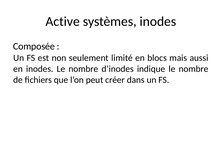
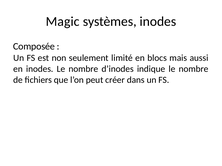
Active: Active -> Magic
